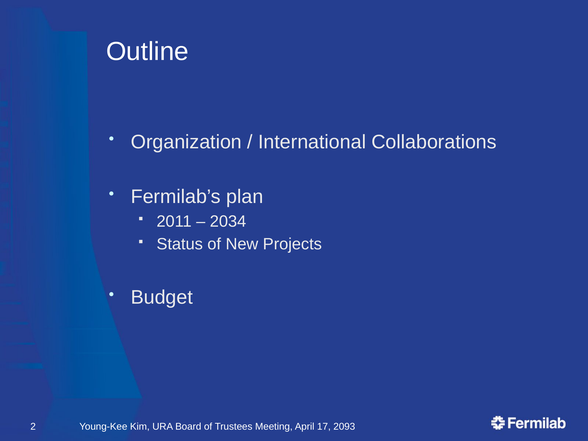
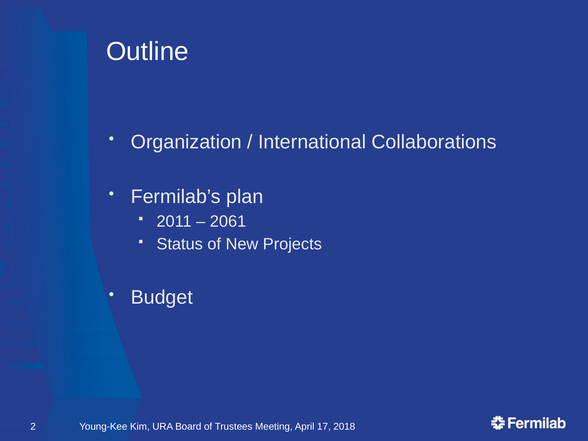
2034: 2034 -> 2061
2093: 2093 -> 2018
